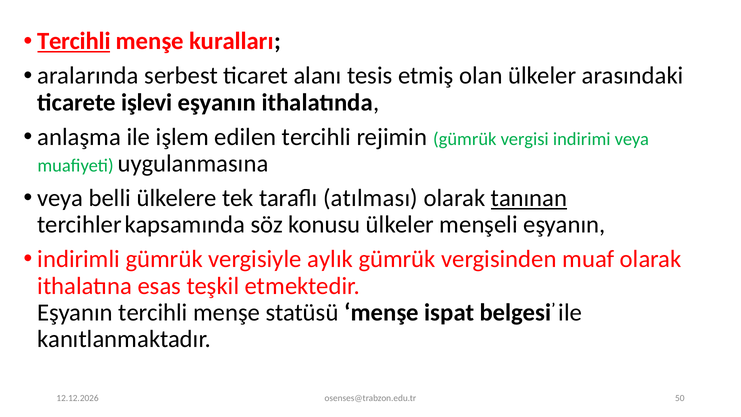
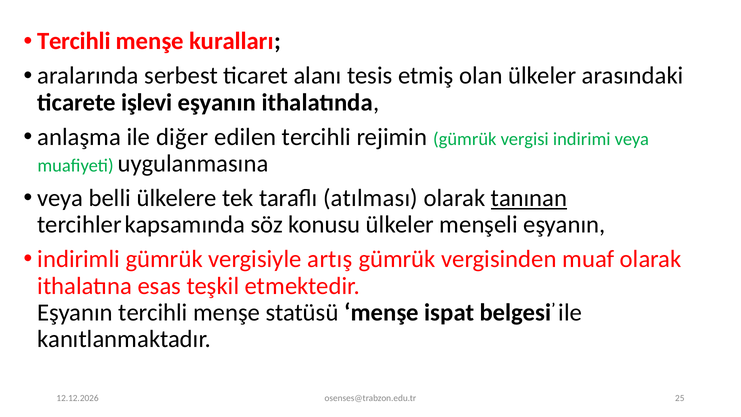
Tercihli at (74, 41) underline: present -> none
işlem: işlem -> diğer
aylık: aylık -> artış
50: 50 -> 25
